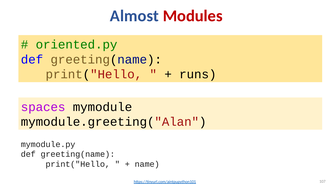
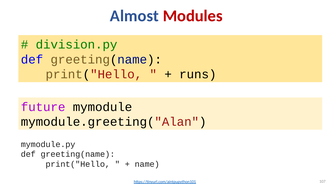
oriented.py: oriented.py -> division.py
spaces: spaces -> future
